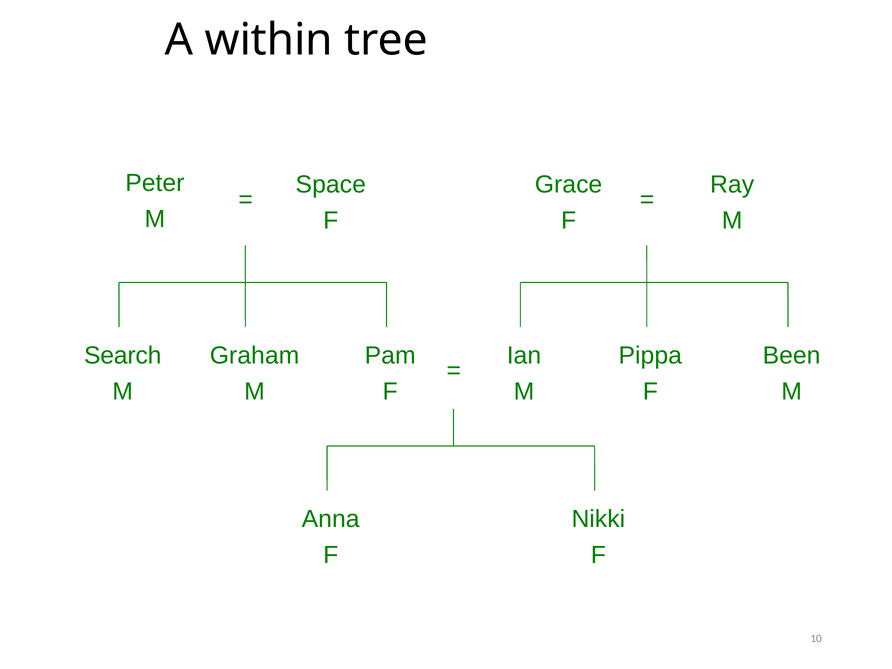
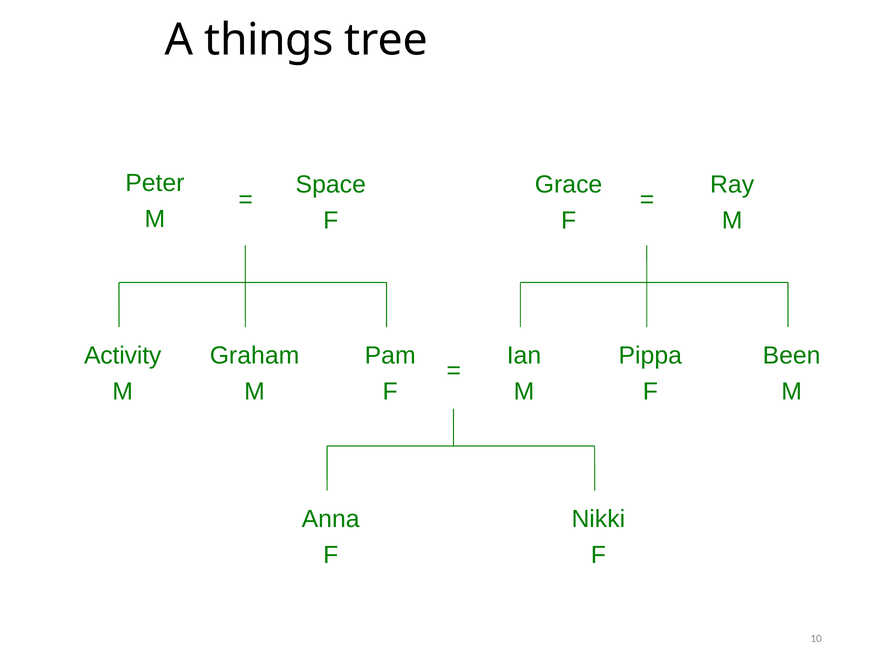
within: within -> things
Search: Search -> Activity
